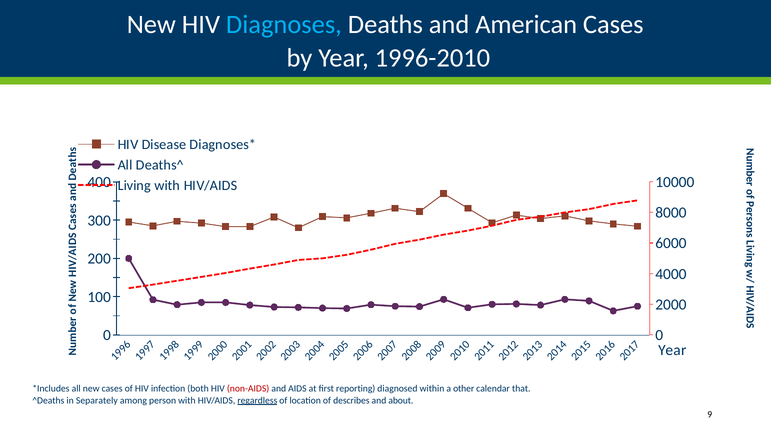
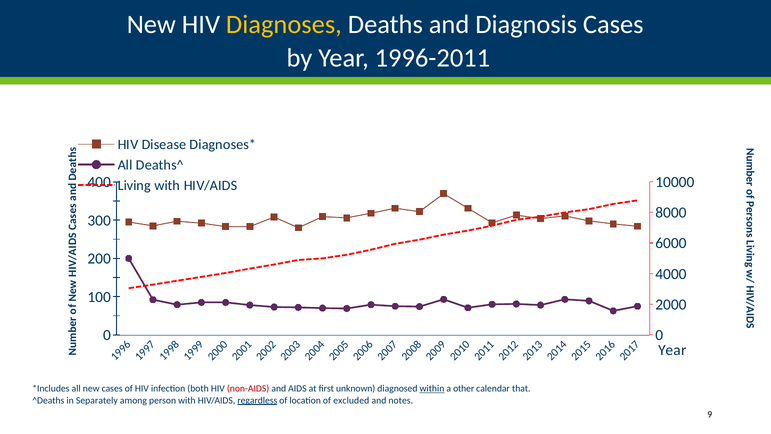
Diagnoses colour: light blue -> yellow
American: American -> Diagnosis
1996-2010: 1996-2010 -> 1996-2011
reporting: reporting -> unknown
within underline: none -> present
describes: describes -> excluded
about: about -> notes
